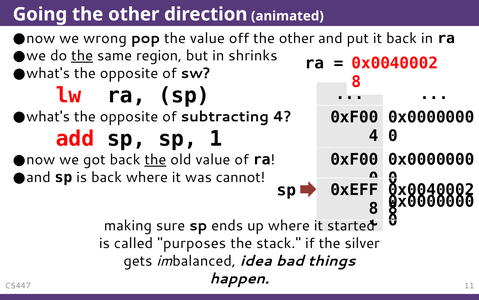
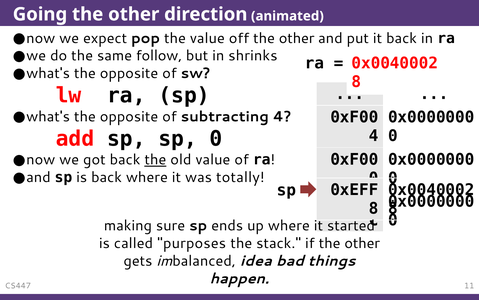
wrong: wrong -> expect
the at (82, 56) underline: present -> none
region: region -> follow
sp 1: 1 -> 0
cannot: cannot -> totally
if the silver: silver -> other
